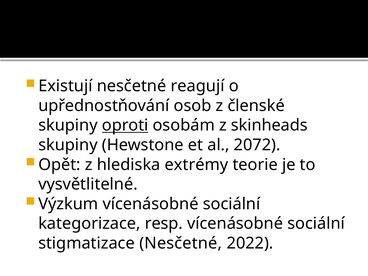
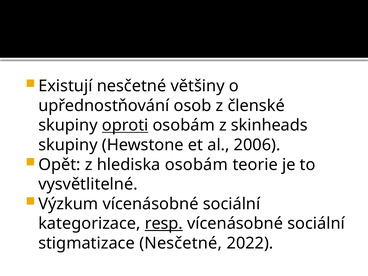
reagují: reagují -> většiny
2072: 2072 -> 2006
hlediska extrémy: extrémy -> osobám
resp underline: none -> present
